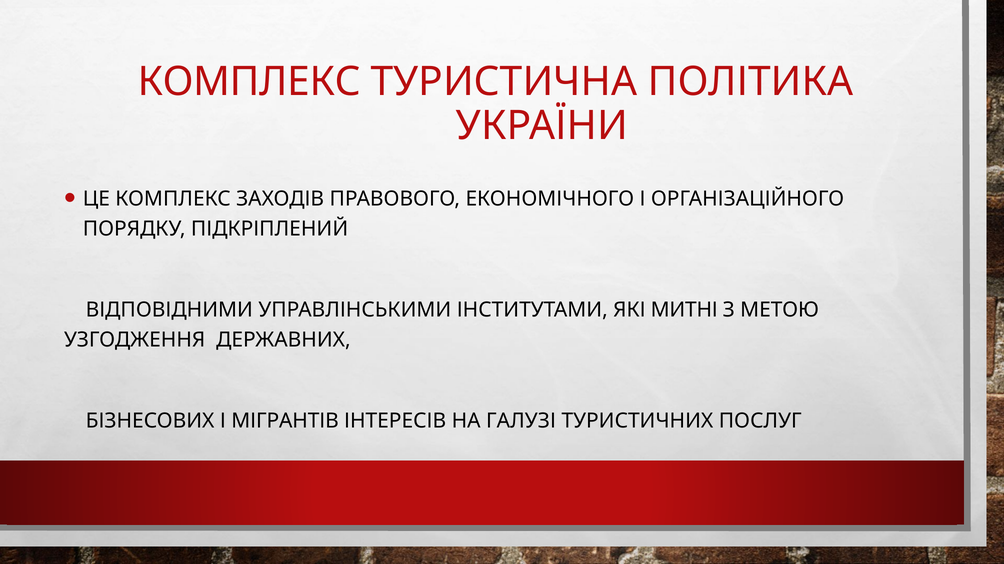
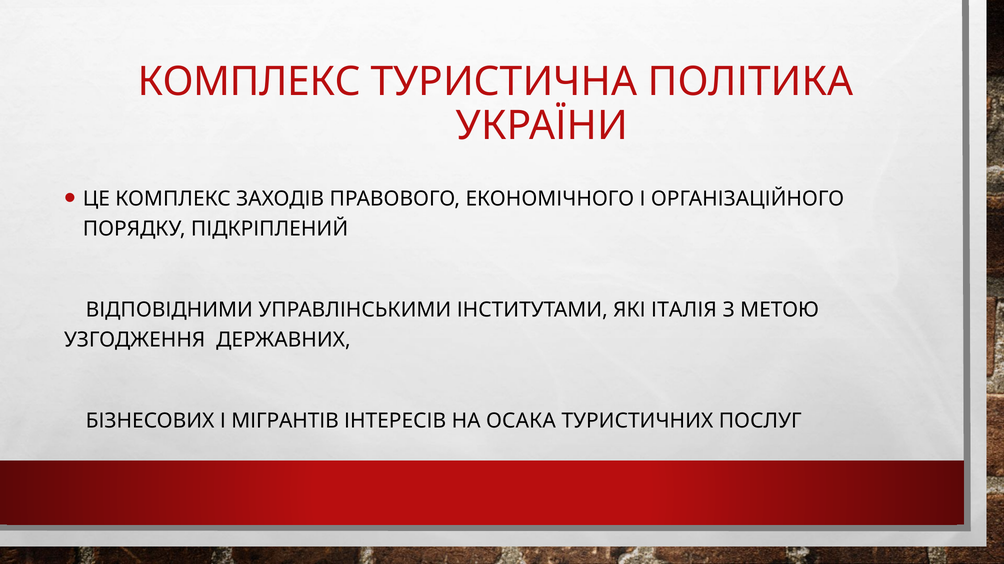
МИТНІ: МИТНІ -> ІТАЛІЯ
ГАЛУЗІ: ГАЛУЗІ -> ОСАКА
